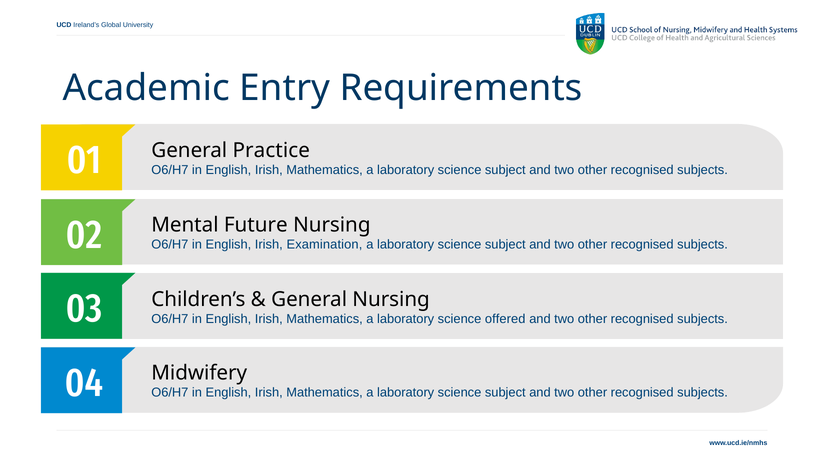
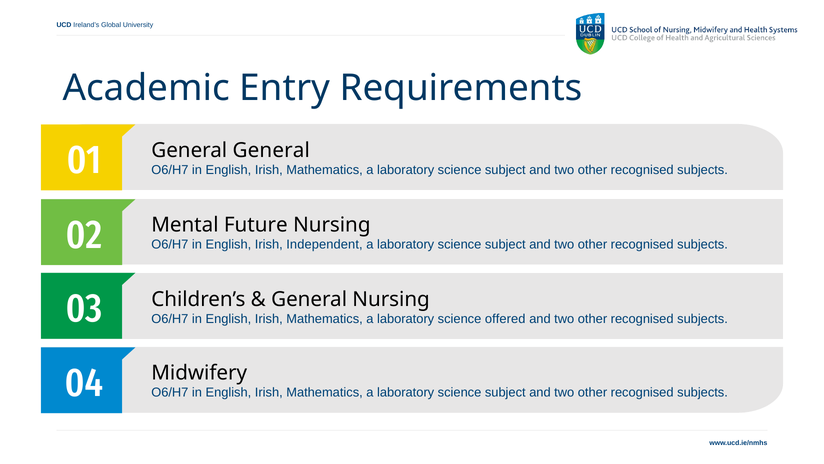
General Practice: Practice -> General
Examination: Examination -> Independent
